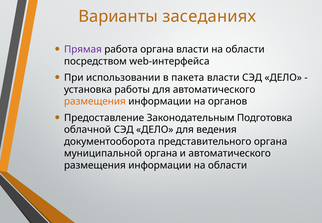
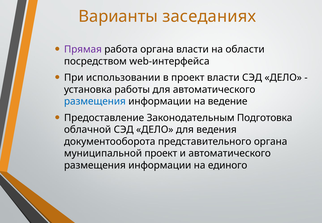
в пакета: пакета -> проект
размещения at (95, 101) colour: orange -> blue
органов: органов -> ведение
муниципальной органа: органа -> проект
информации на области: области -> единого
